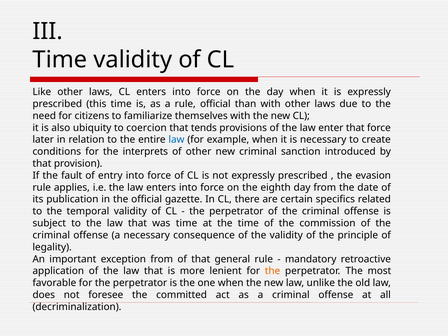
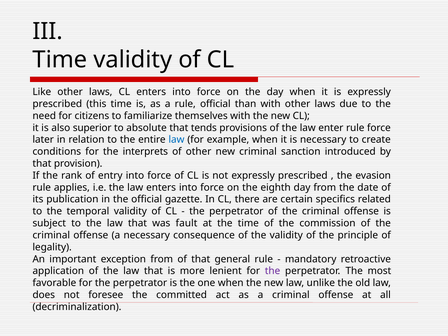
ubiquity: ubiquity -> superior
coercion: coercion -> absolute
enter that: that -> rule
fault: fault -> rank
was time: time -> fault
the at (273, 271) colour: orange -> purple
